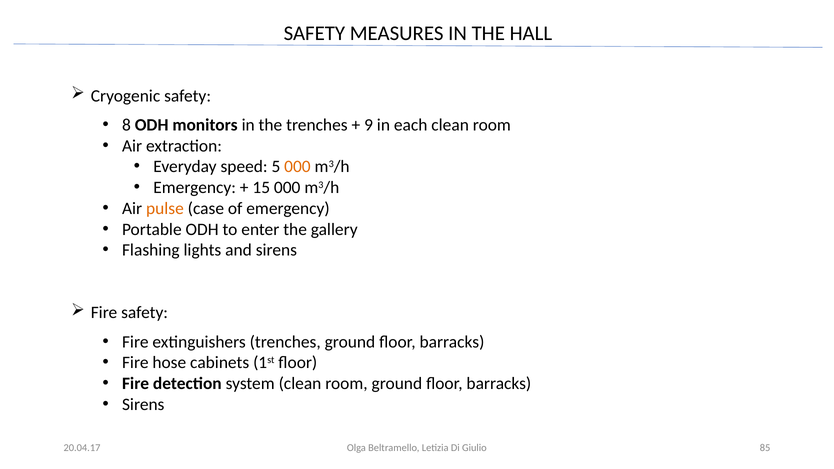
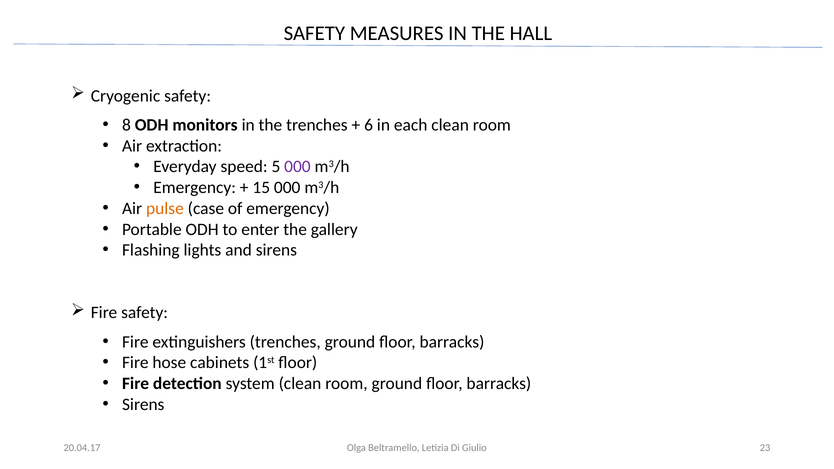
9: 9 -> 6
000 at (297, 167) colour: orange -> purple
85: 85 -> 23
